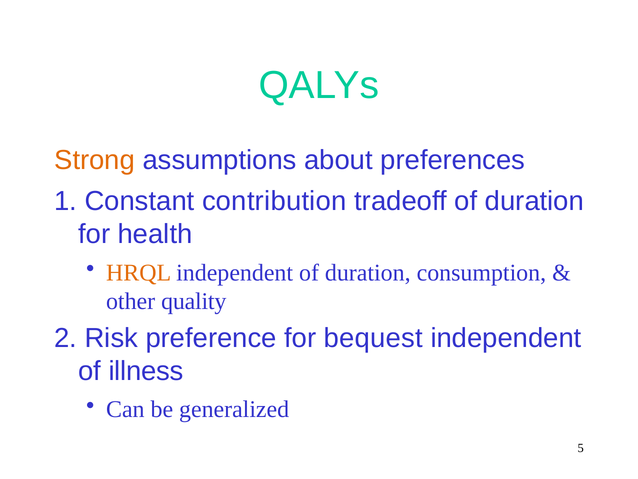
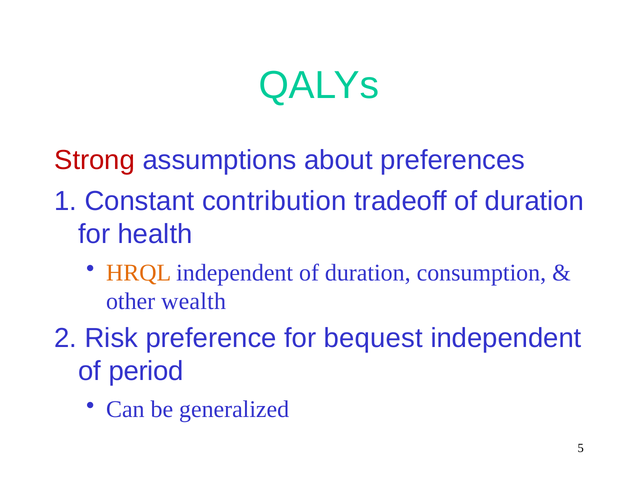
Strong colour: orange -> red
quality: quality -> wealth
illness: illness -> period
